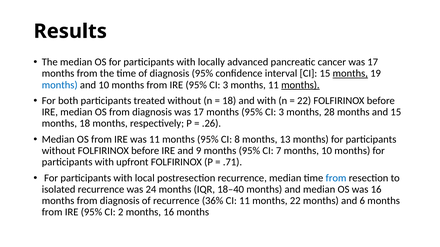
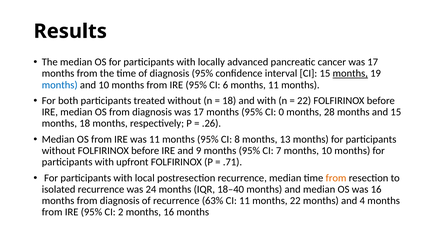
IRE 95% CI 3: 3 -> 6
months at (300, 85) underline: present -> none
months 95% CI 3: 3 -> 0
from at (336, 178) colour: blue -> orange
36%: 36% -> 63%
6: 6 -> 4
